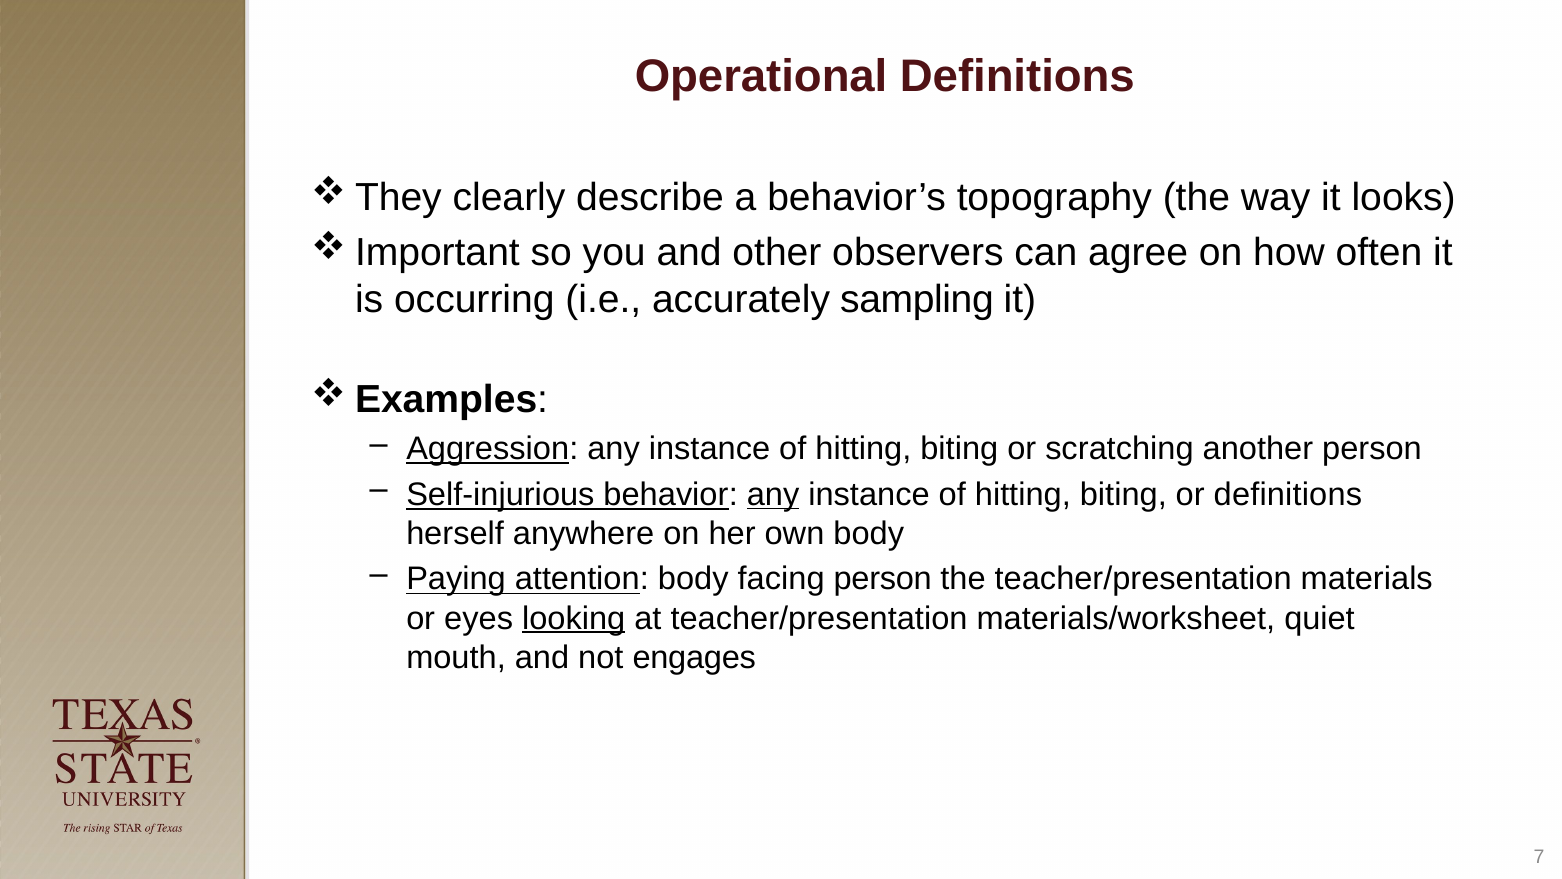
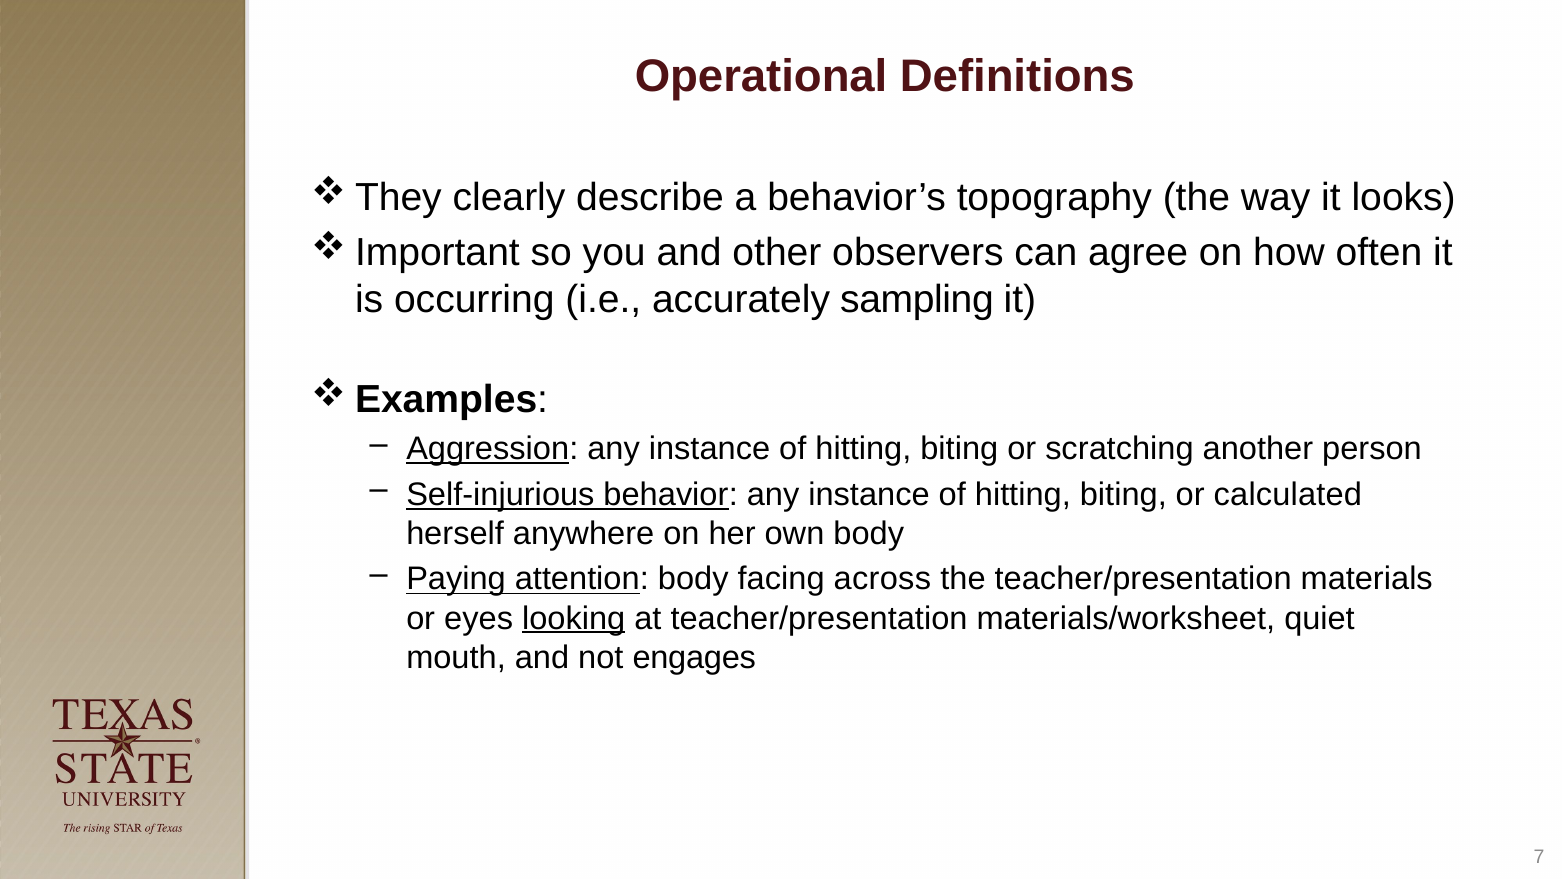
any at (773, 494) underline: present -> none
or definitions: definitions -> calculated
facing person: person -> across
